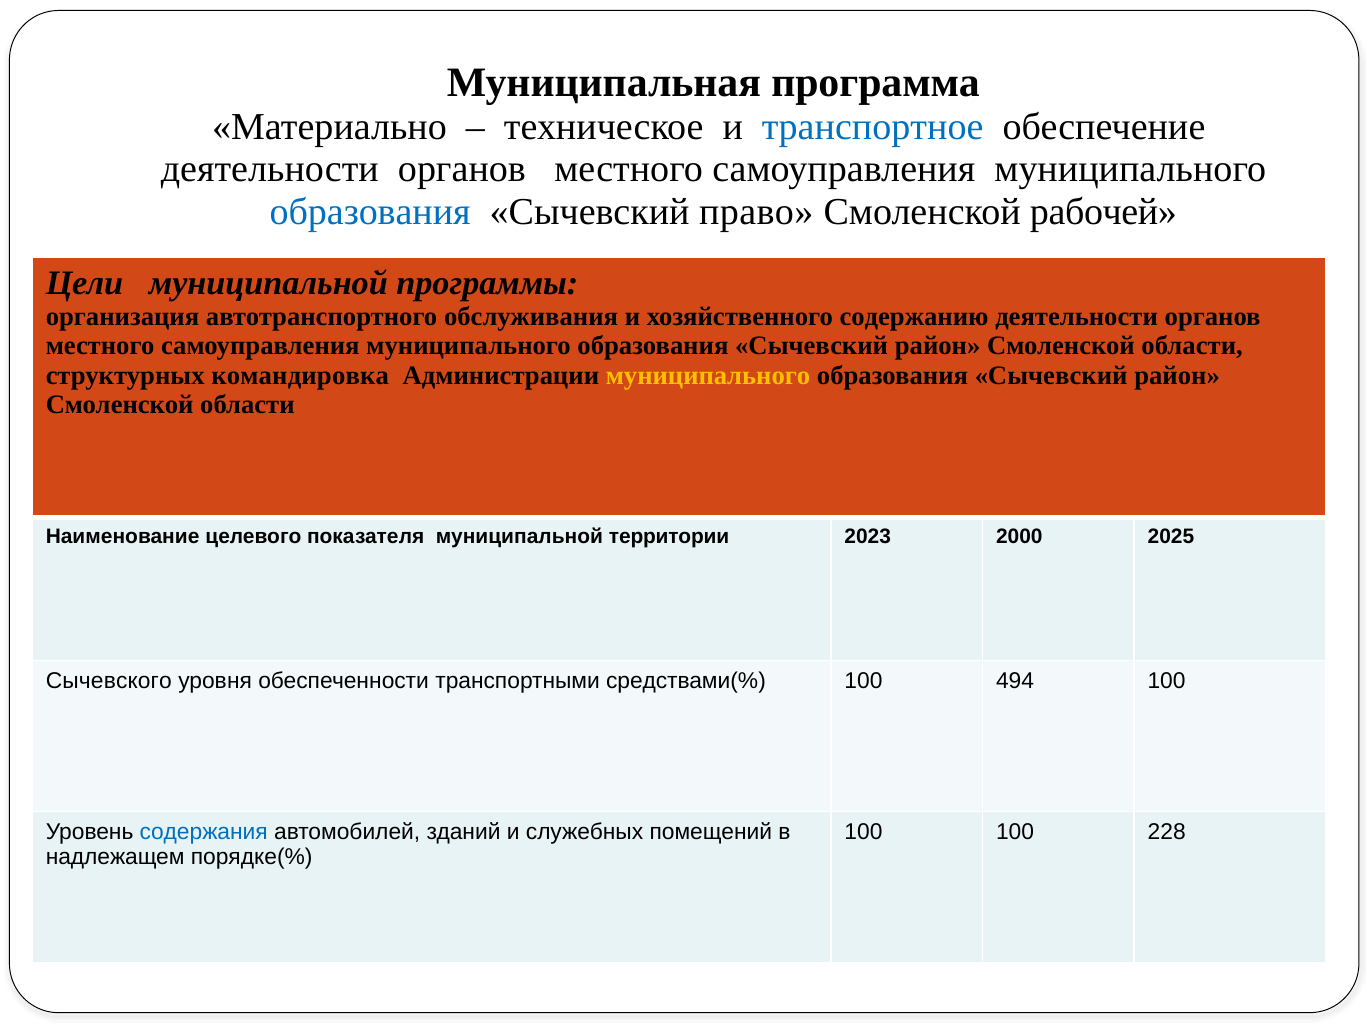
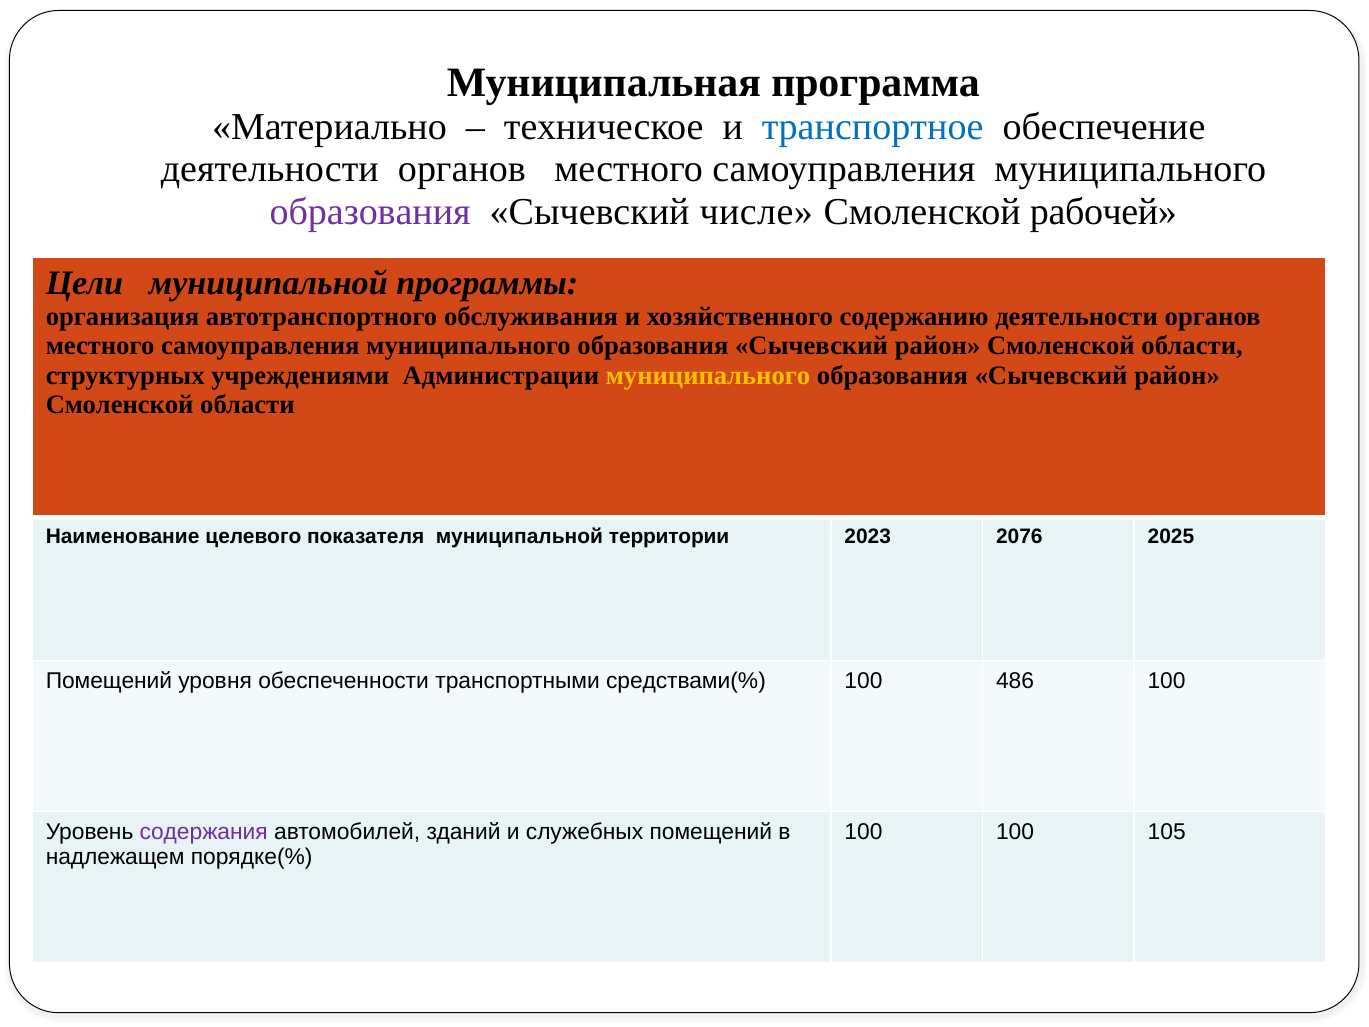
образования at (370, 211) colour: blue -> purple
право: право -> числе
командировка: командировка -> учреждениями
2000: 2000 -> 2076
Сычевского at (109, 681): Сычевского -> Помещений
494: 494 -> 486
содержания colour: blue -> purple
228: 228 -> 105
